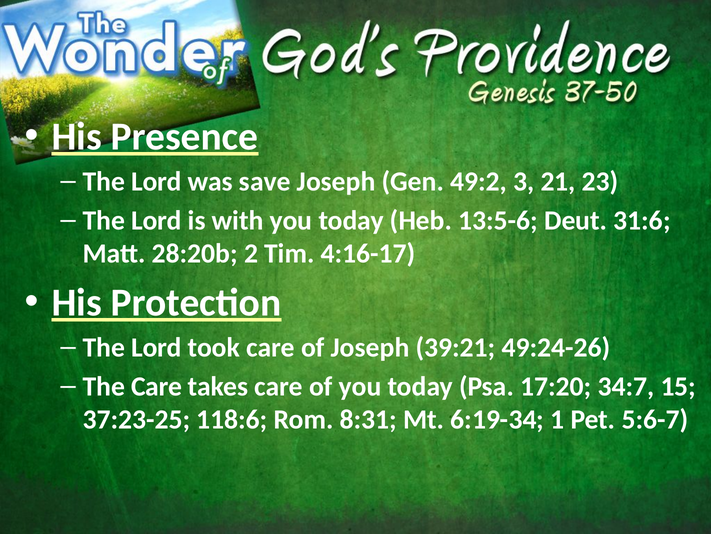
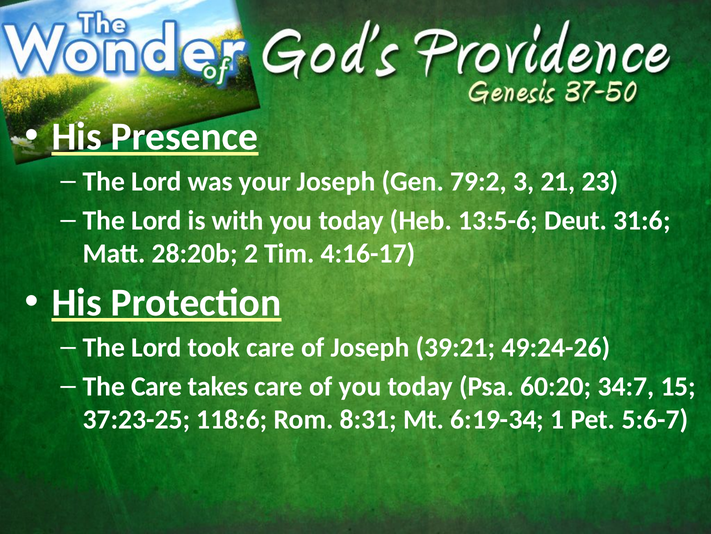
save: save -> your
49:2: 49:2 -> 79:2
17:20: 17:20 -> 60:20
